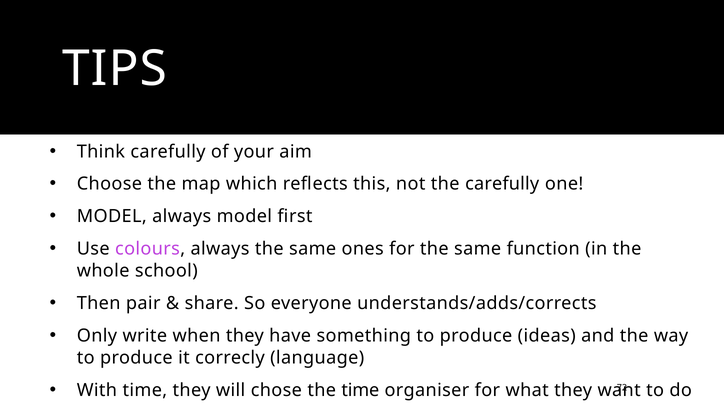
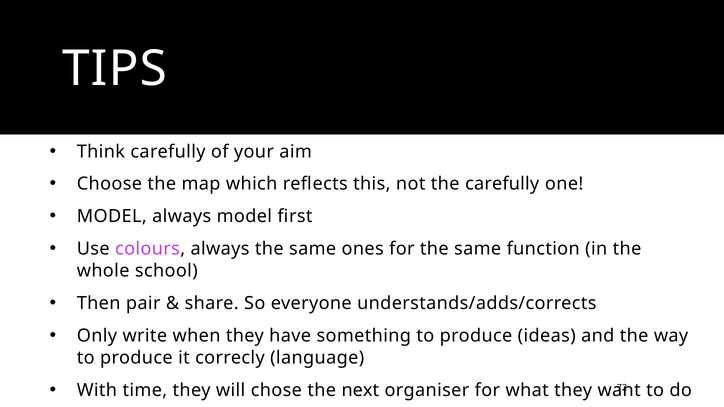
the time: time -> next
